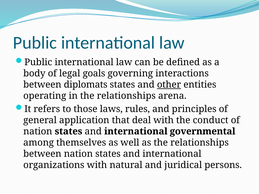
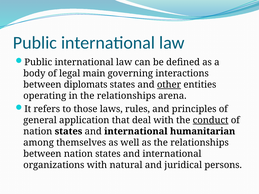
goals: goals -> main
conduct underline: none -> present
governmental: governmental -> humanitarian
